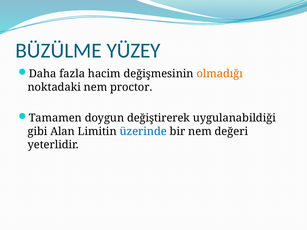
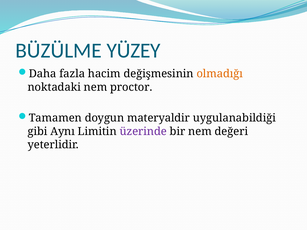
değiştirerek: değiştirerek -> materyaldir
Alan: Alan -> Aynı
üzerinde colour: blue -> purple
